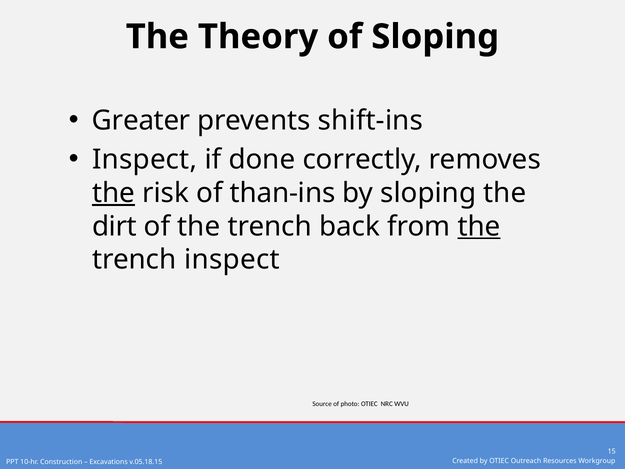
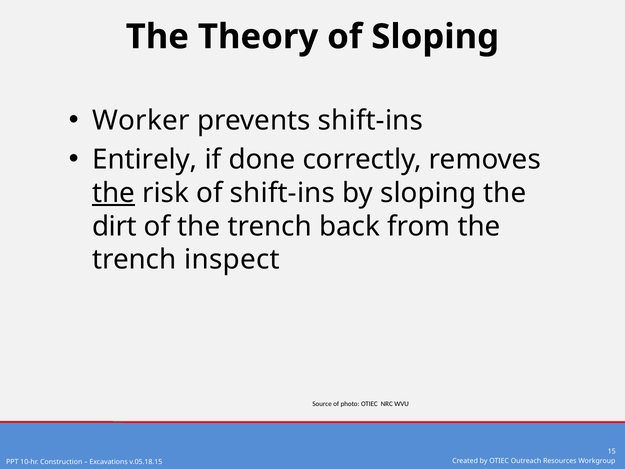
Greater: Greater -> Worker
Inspect at (145, 160): Inspect -> Entirely
of than-ins: than-ins -> shift-ins
the at (479, 226) underline: present -> none
